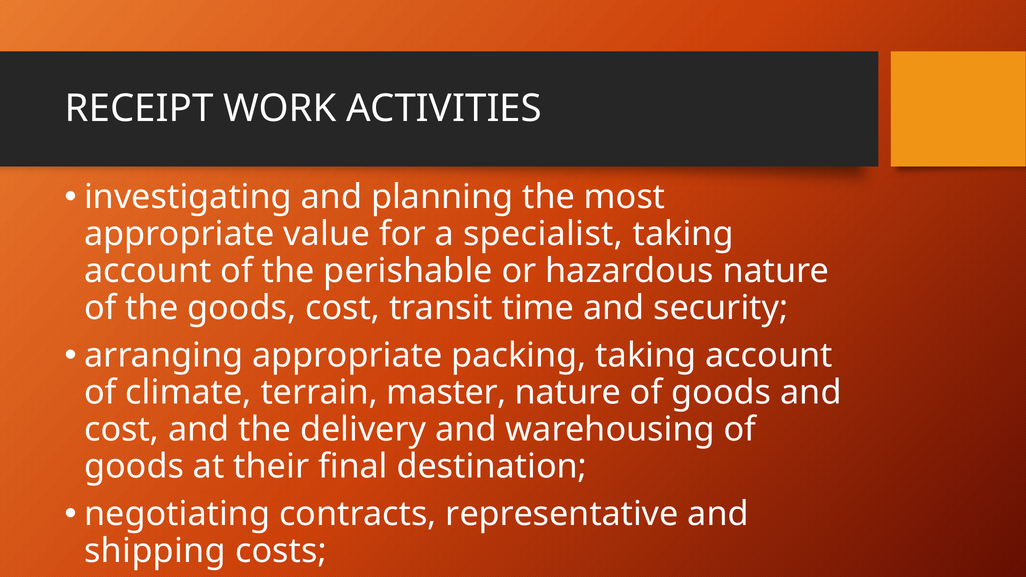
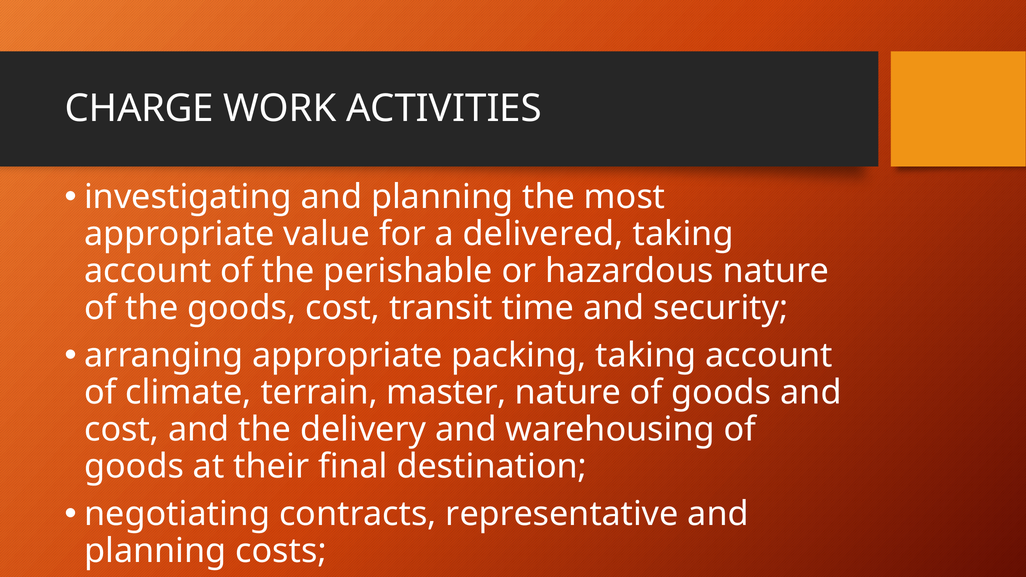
RECEIPT: RECEIPT -> CHARGE
specialist: specialist -> delivered
shipping at (155, 551): shipping -> planning
